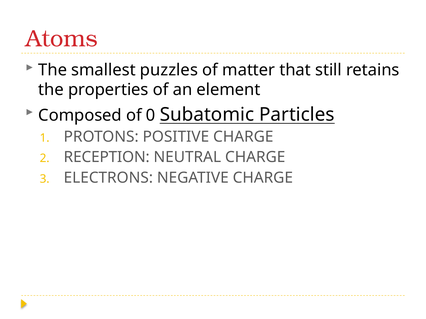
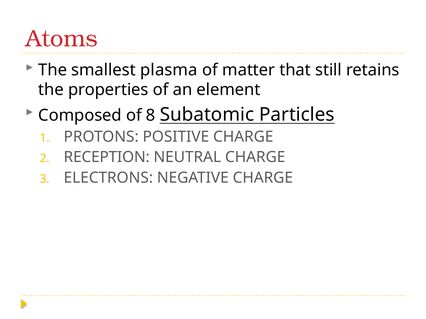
puzzles: puzzles -> plasma
0: 0 -> 8
